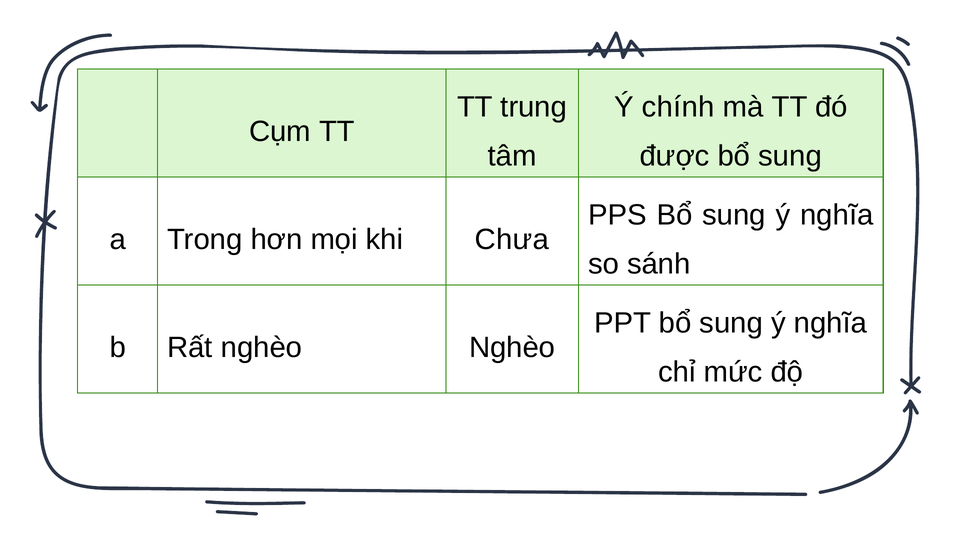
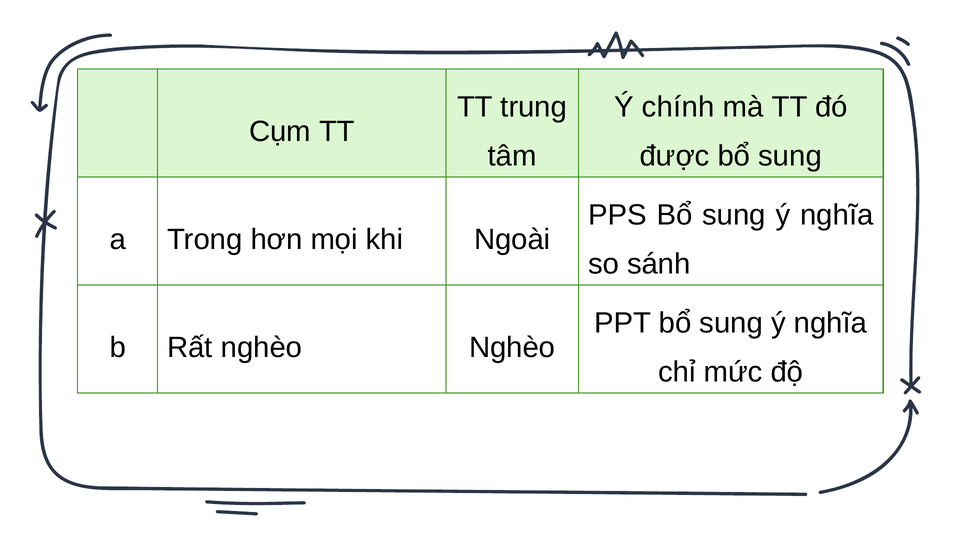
Chưa: Chưa -> Ngoài
